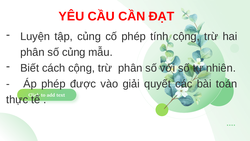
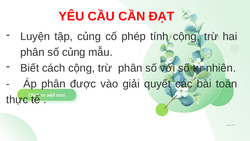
Áp phép: phép -> phân
